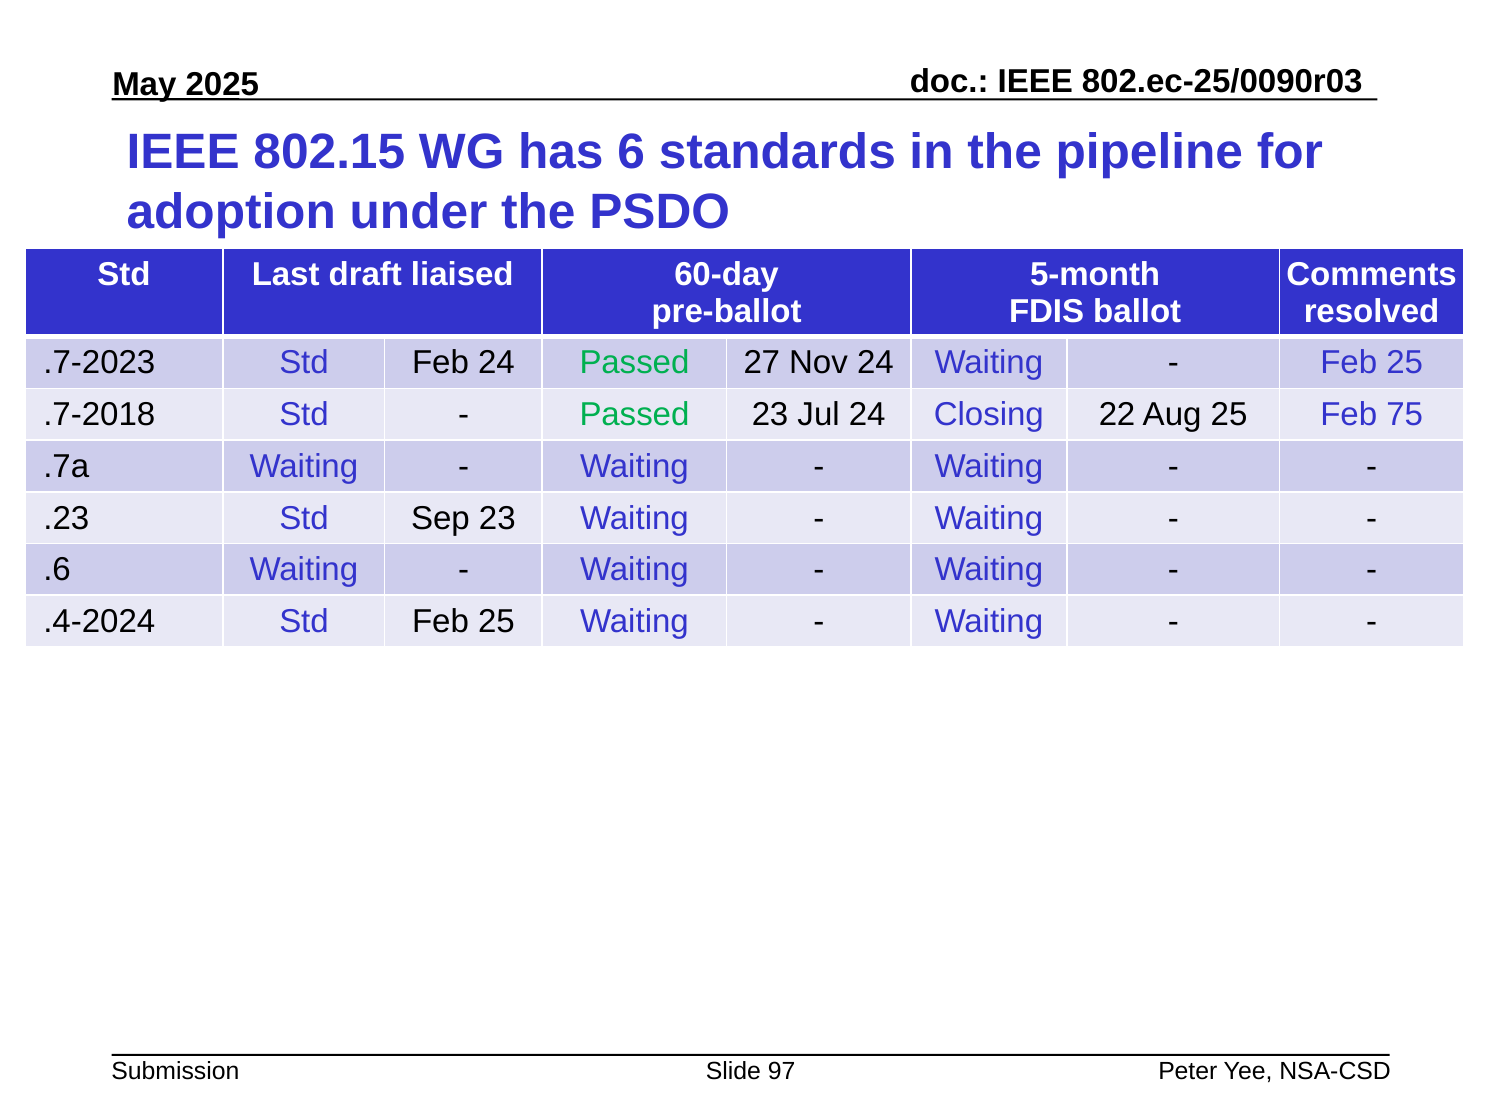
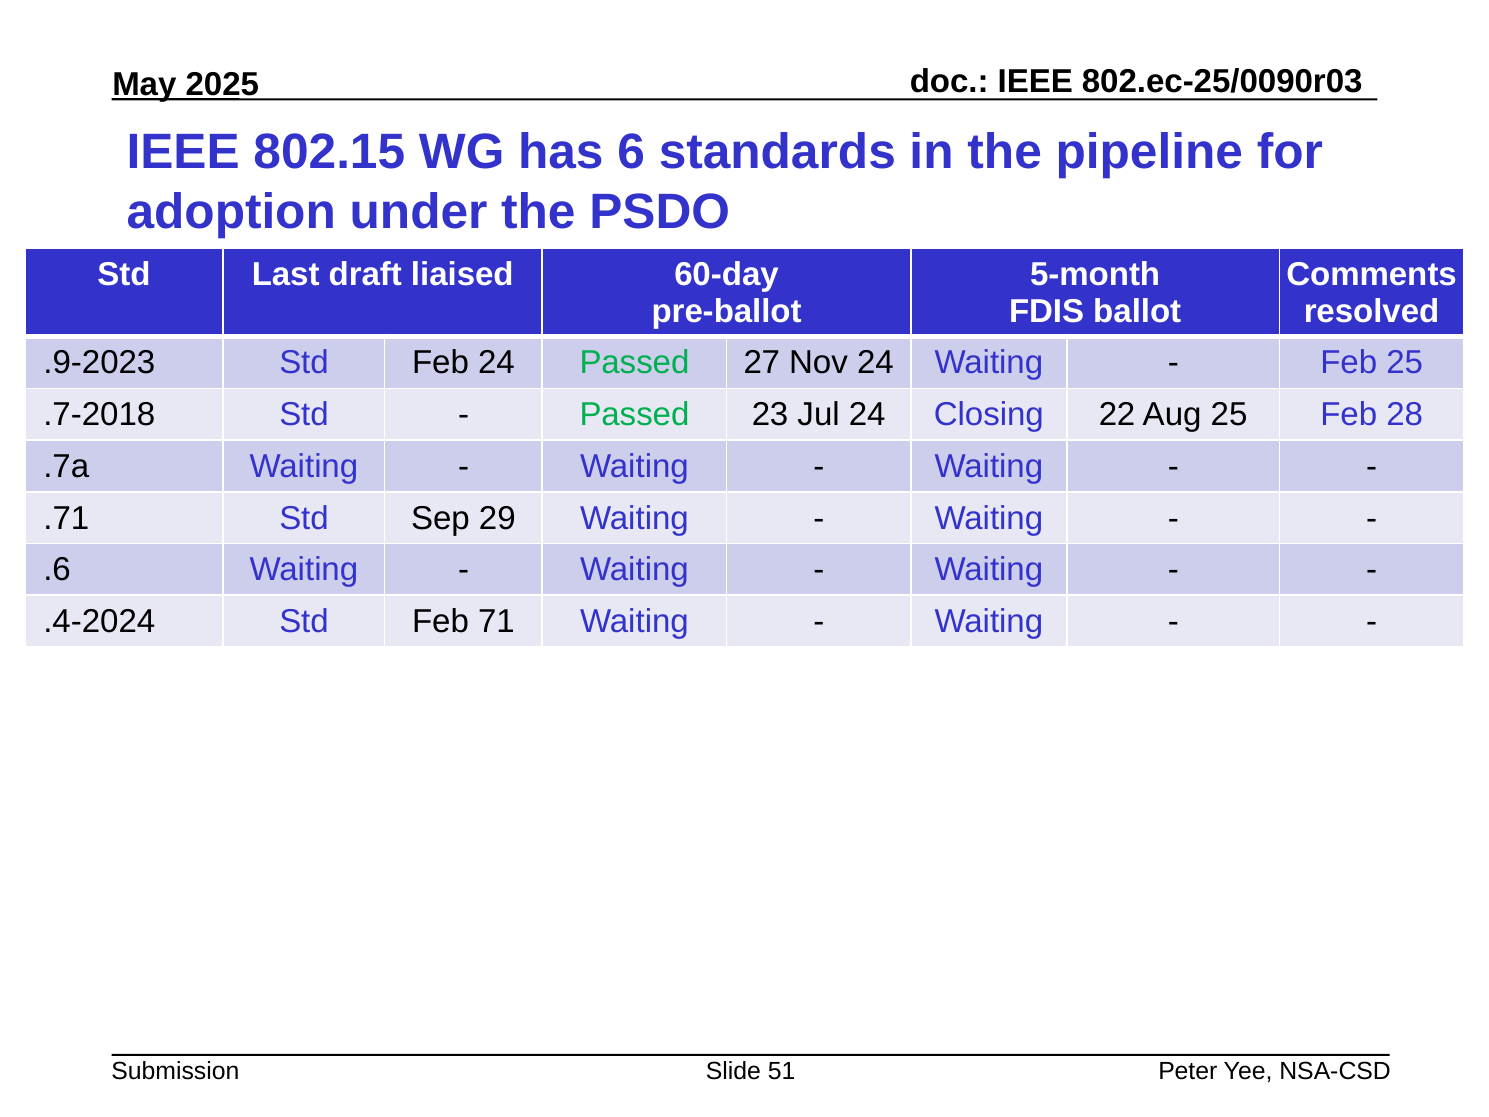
.7-2023: .7-2023 -> .9-2023
75: 75 -> 28
.23: .23 -> .71
Sep 23: 23 -> 29
Std Feb 25: 25 -> 71
97: 97 -> 51
